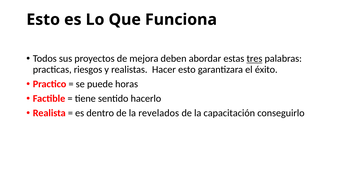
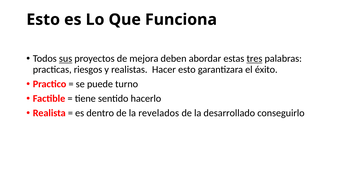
sus underline: none -> present
horas: horas -> turno
capacitación: capacitación -> desarrollado
